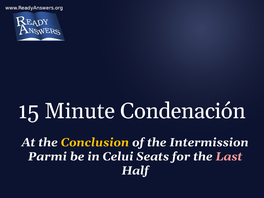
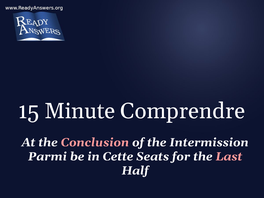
Condenación: Condenación -> Comprendre
Conclusion colour: yellow -> pink
Celui: Celui -> Cette
